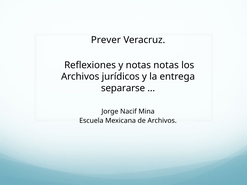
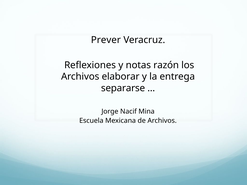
notas notas: notas -> razón
jurídicos: jurídicos -> elaborar
